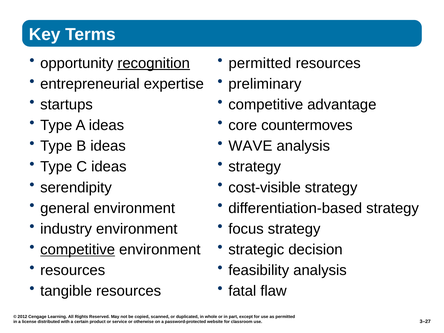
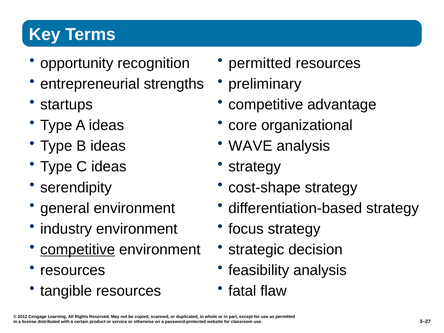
recognition underline: present -> none
expertise: expertise -> strengths
countermoves: countermoves -> organizational
cost-visible: cost-visible -> cost-shape
